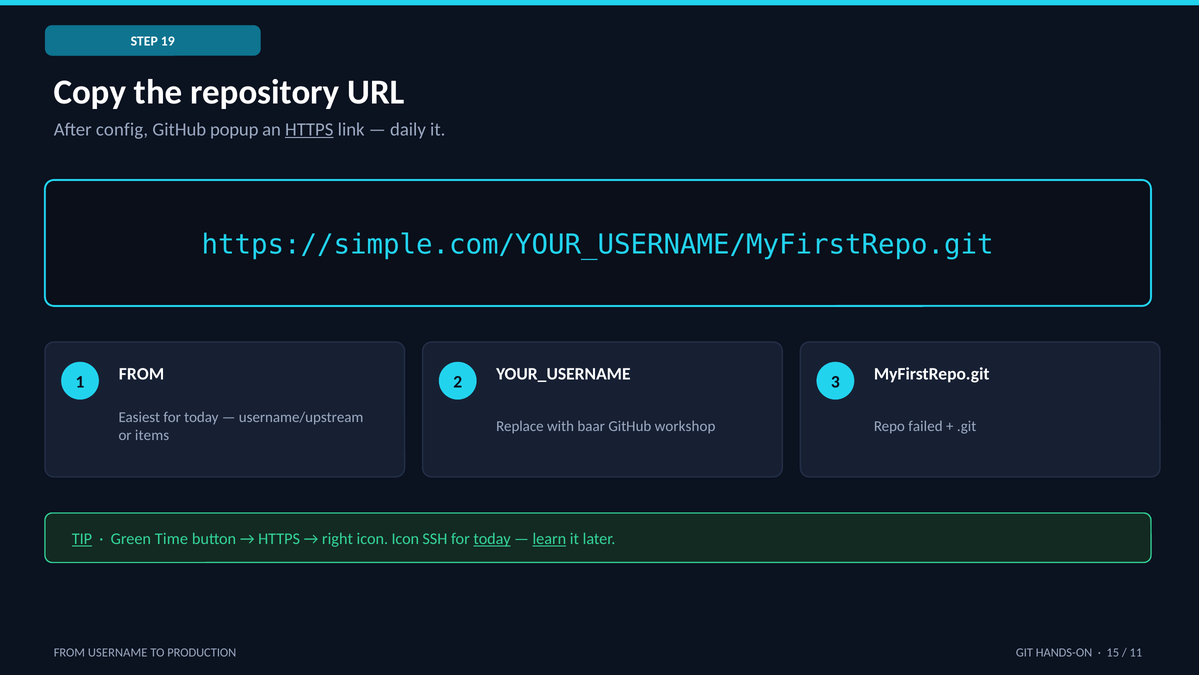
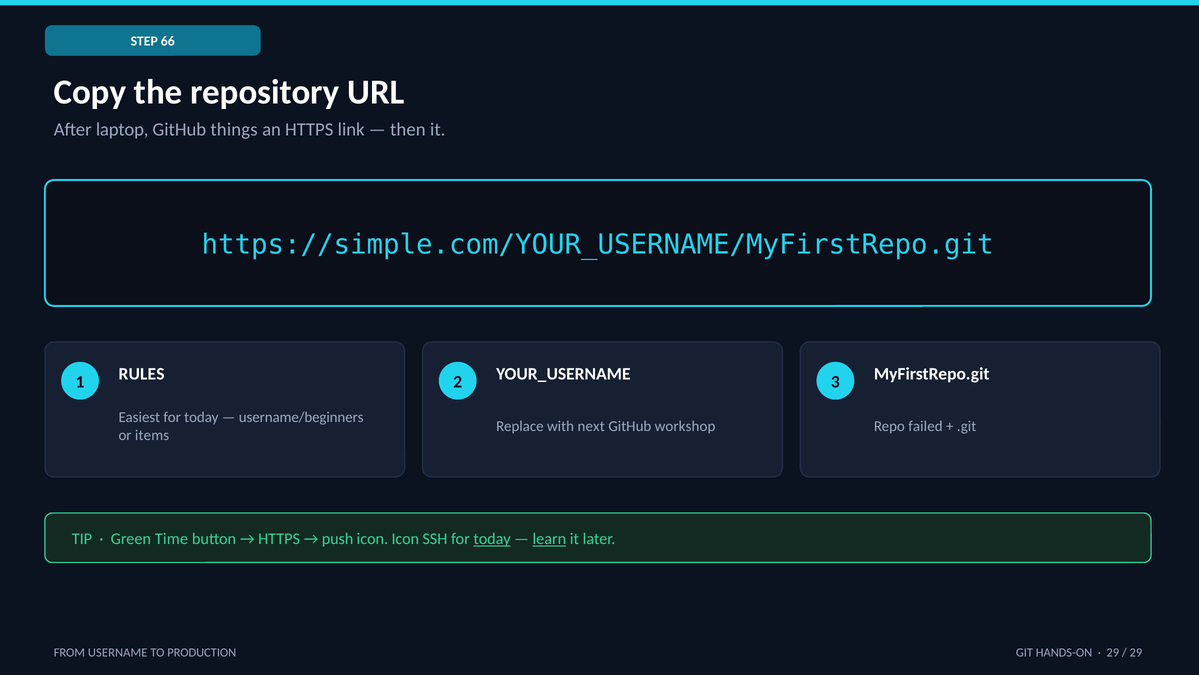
19: 19 -> 66
config: config -> laptop
popup: popup -> things
HTTPS at (309, 129) underline: present -> none
daily: daily -> then
1 FROM: FROM -> RULES
username/upstream: username/upstream -> username/beginners
baar: baar -> next
TIP underline: present -> none
right: right -> push
15 at (1113, 652): 15 -> 29
11 at (1136, 652): 11 -> 29
